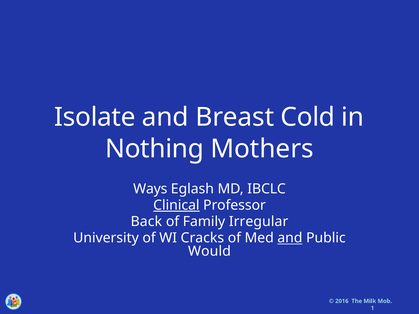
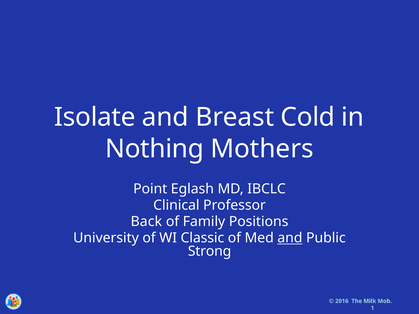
Ways: Ways -> Point
Clinical underline: present -> none
Irregular: Irregular -> Positions
Cracks: Cracks -> Classic
Would: Would -> Strong
